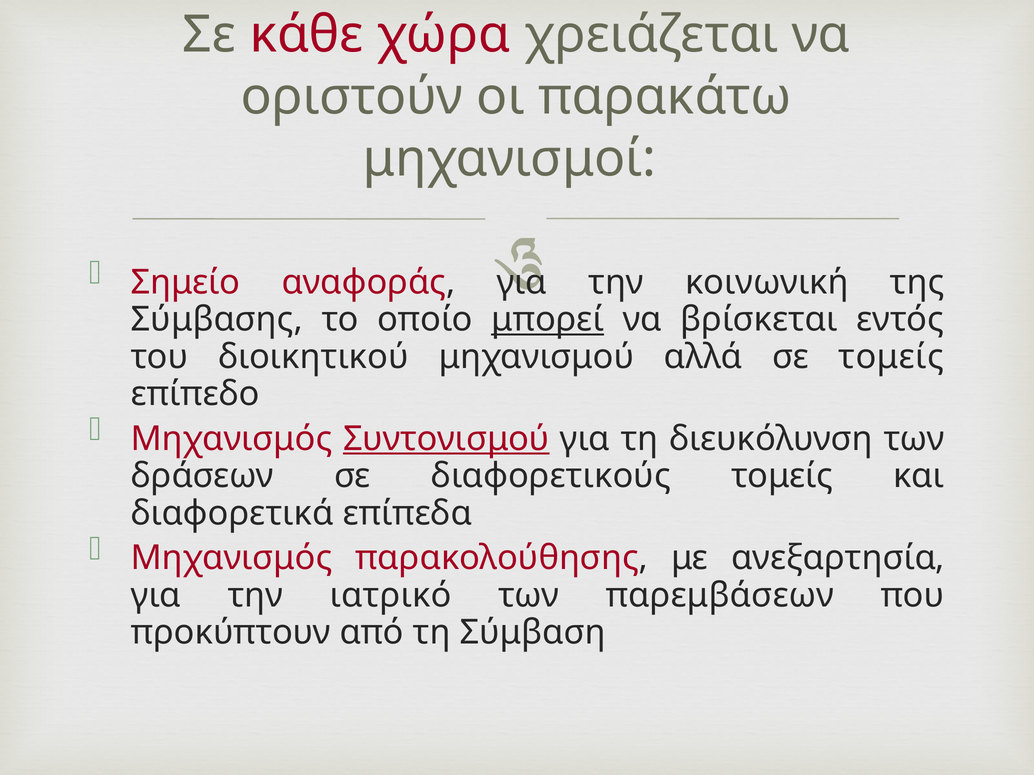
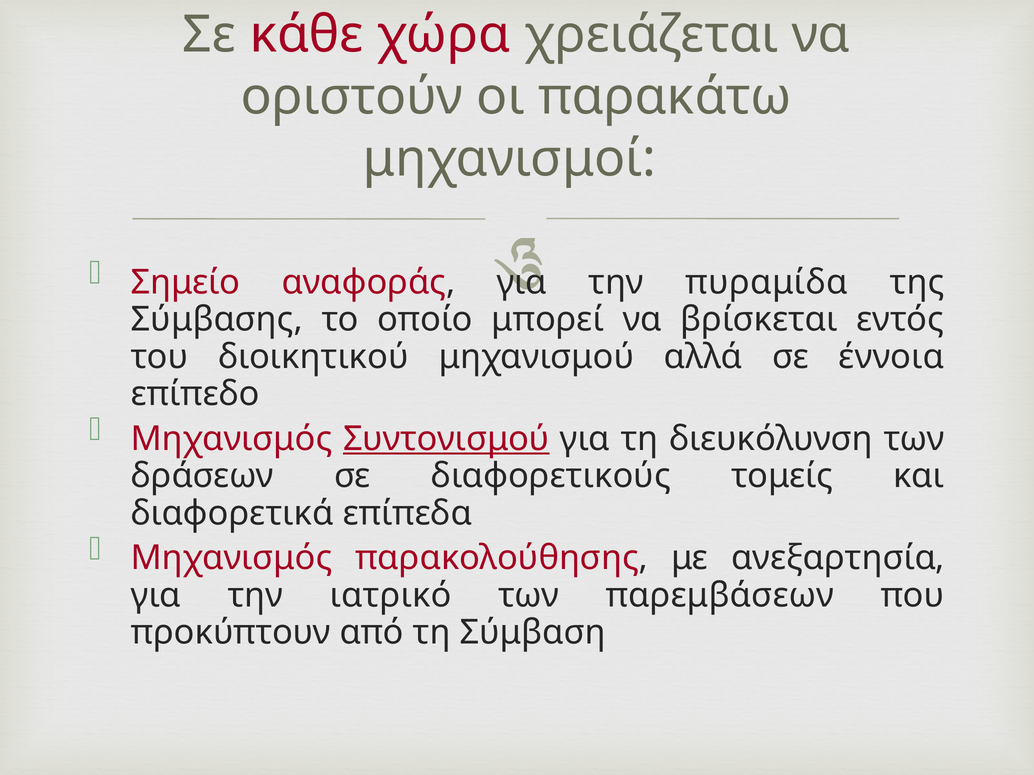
κοινωνική: κοινωνική -> πυραμίδα
μπορεί underline: present -> none
σε τομείς: τομείς -> έννοια
